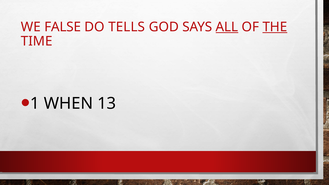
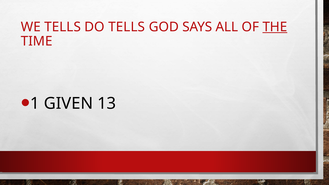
WE FALSE: FALSE -> TELLS
ALL underline: present -> none
WHEN: WHEN -> GIVEN
